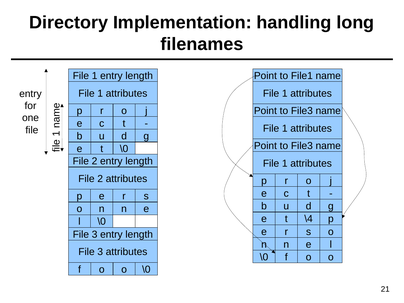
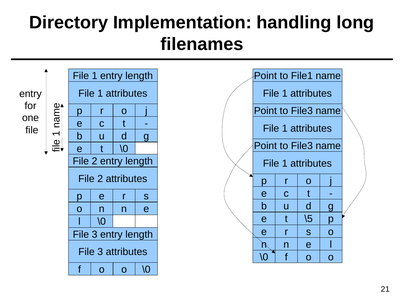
\4: \4 -> \5
